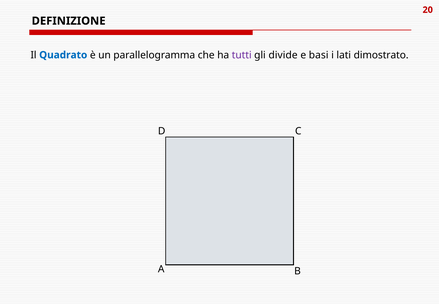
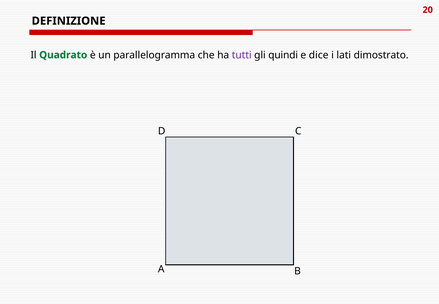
Quadrato colour: blue -> green
divide: divide -> quindi
basi: basi -> dice
